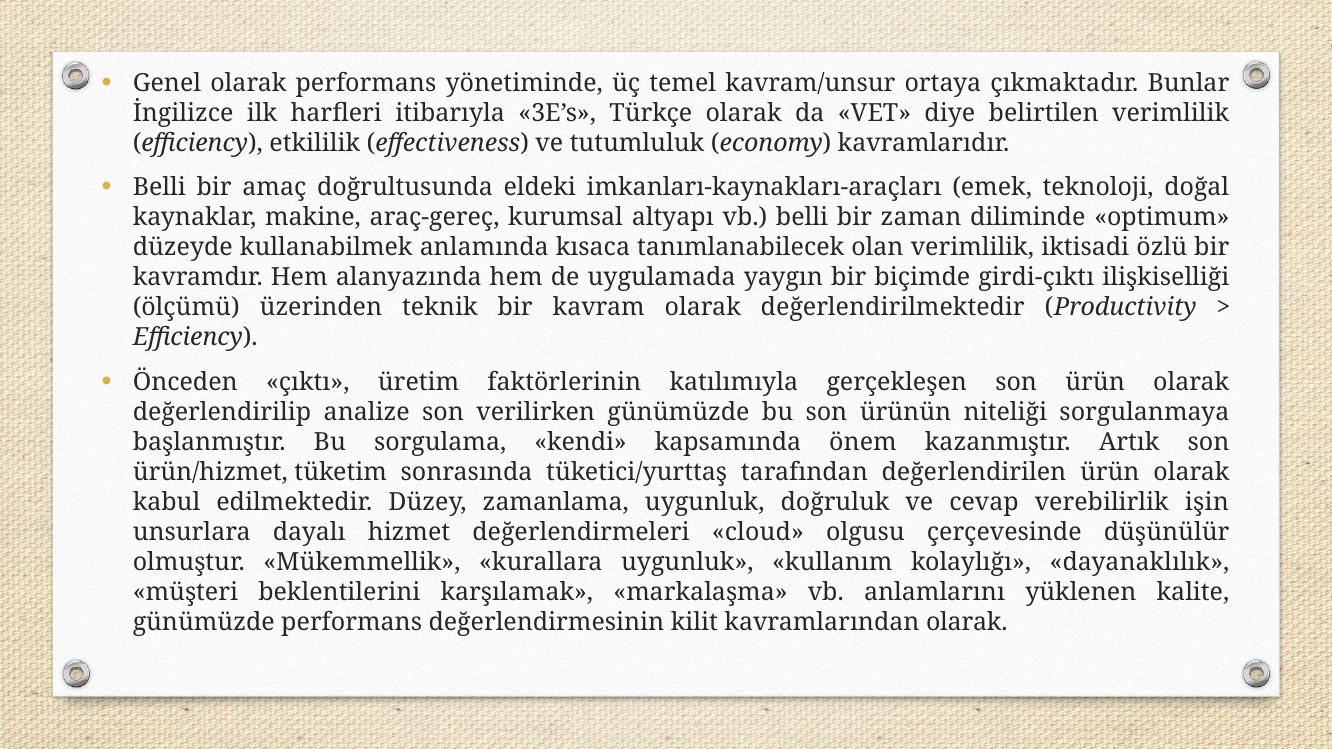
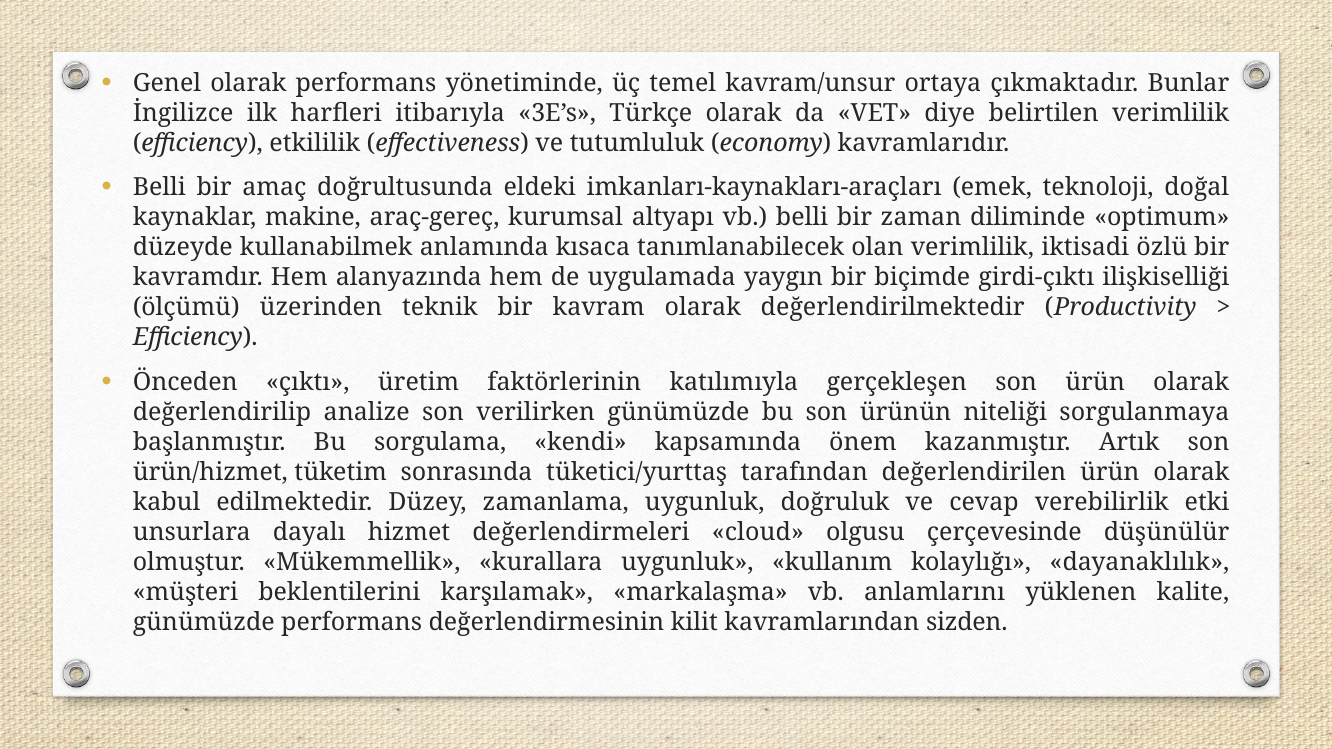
işin: işin -> etki
kavramlarından olarak: olarak -> sizden
